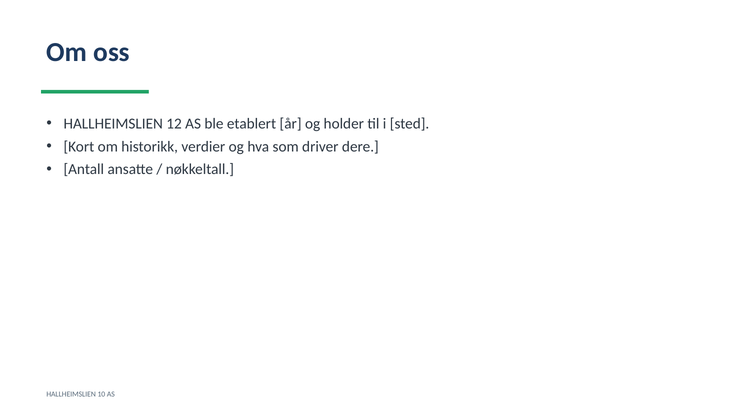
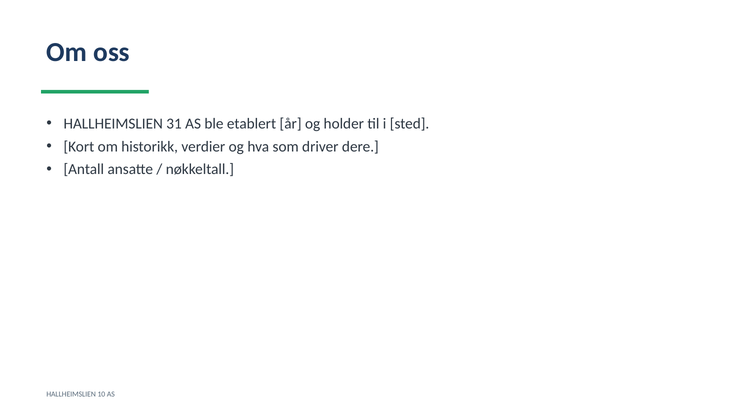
12: 12 -> 31
